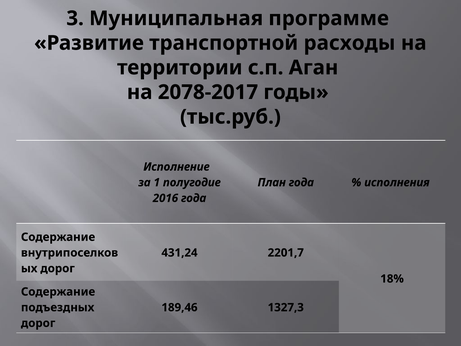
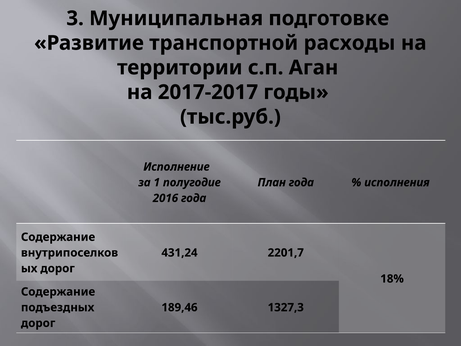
программе: программе -> подготовке
2078-2017: 2078-2017 -> 2017-2017
